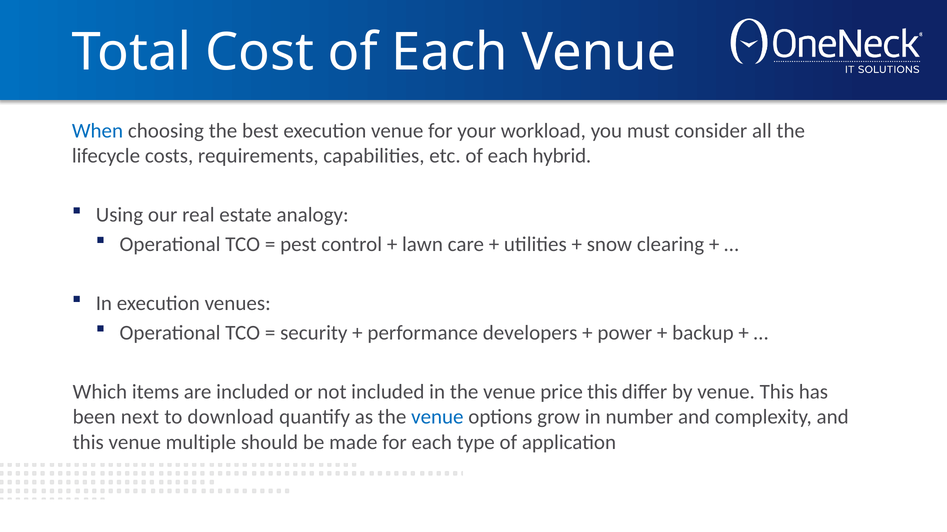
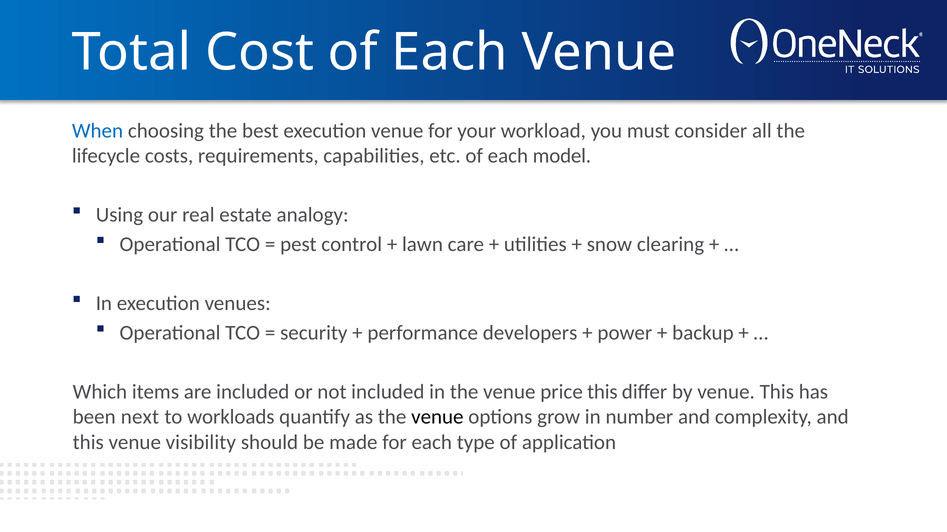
hybrid: hybrid -> model
download: download -> workloads
venue at (437, 418) colour: blue -> black
multiple: multiple -> visibility
